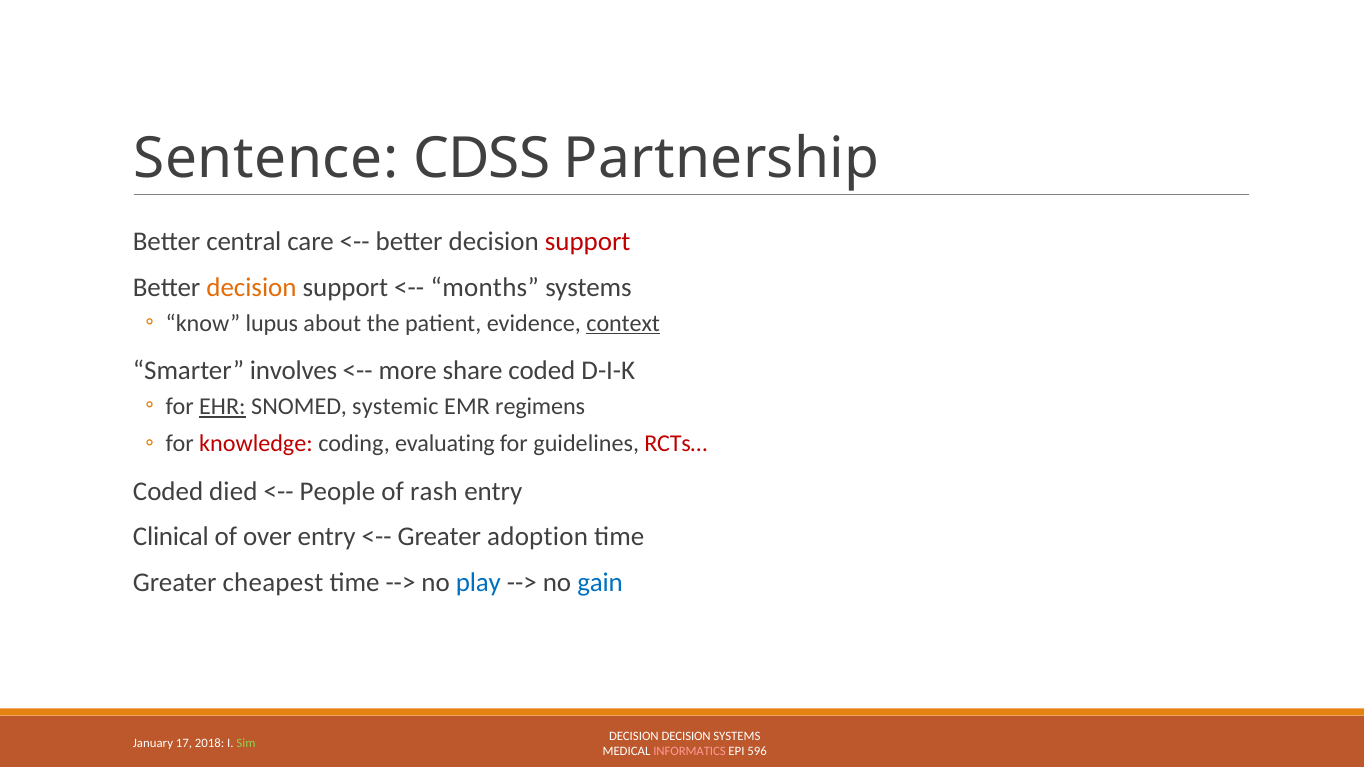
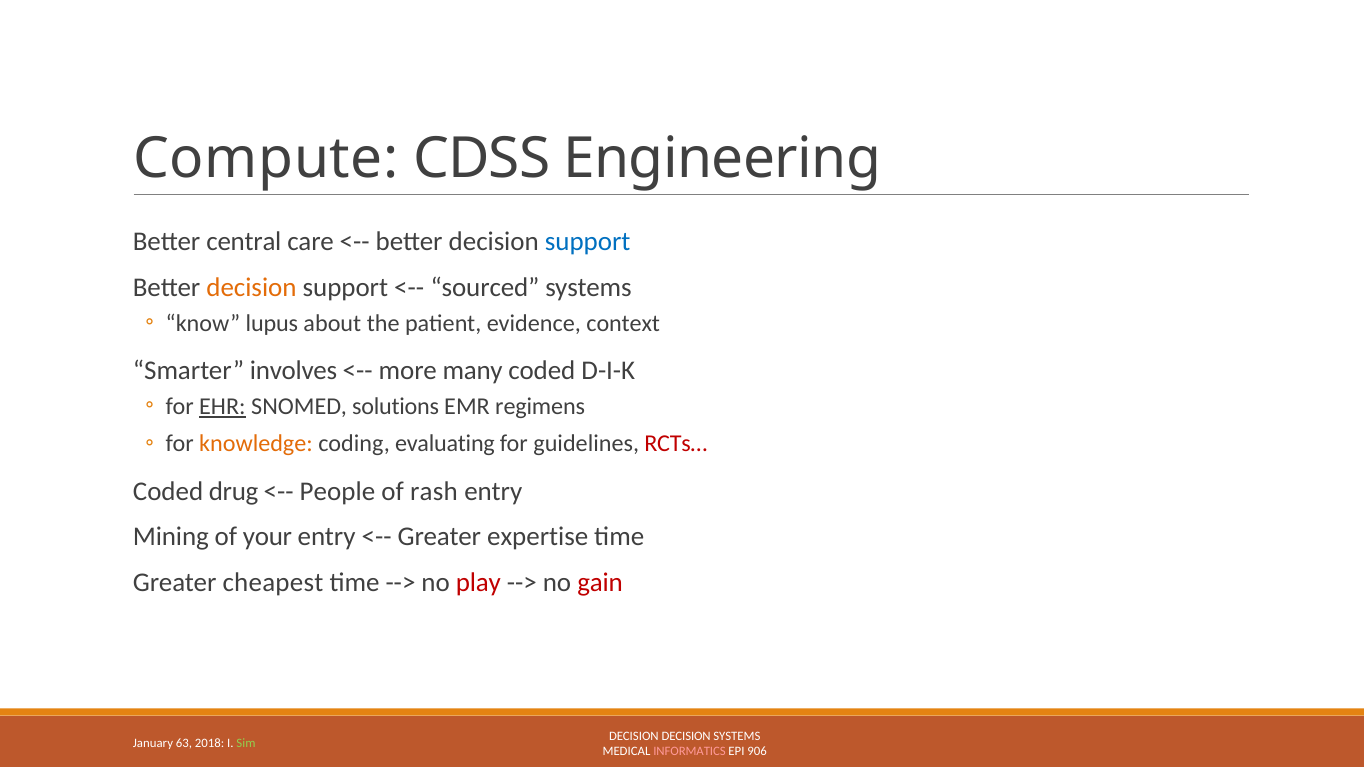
Sentence: Sentence -> Compute
Partnership: Partnership -> Engineering
support at (588, 241) colour: red -> blue
months: months -> sourced
context underline: present -> none
share: share -> many
systemic: systemic -> solutions
knowledge colour: red -> orange
died: died -> drug
Clinical: Clinical -> Mining
over: over -> your
adoption: adoption -> expertise
play colour: blue -> red
gain colour: blue -> red
17: 17 -> 63
596: 596 -> 906
